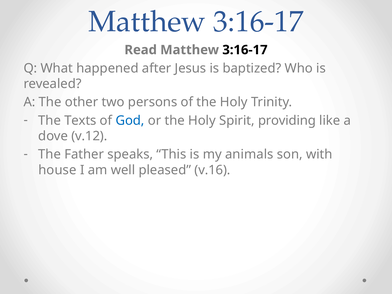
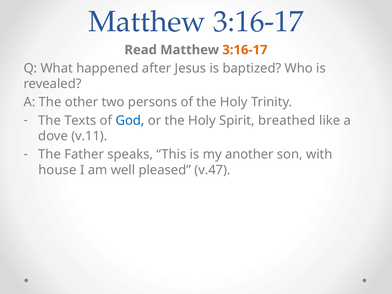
3:16-17 at (245, 50) colour: black -> orange
providing: providing -> breathed
v.12: v.12 -> v.11
animals: animals -> another
v.16: v.16 -> v.47
